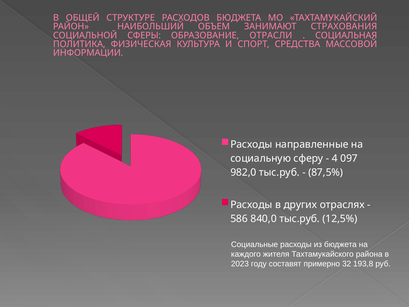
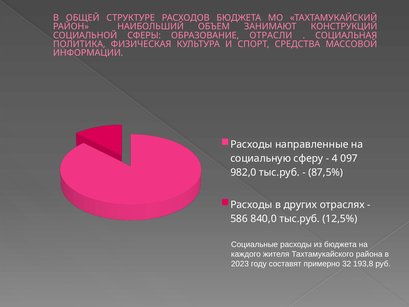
СТРАХОВАНИЯ: СТРАХОВАНИЯ -> КОНСТРУКЦИЙ
